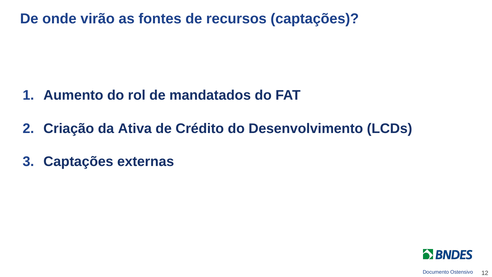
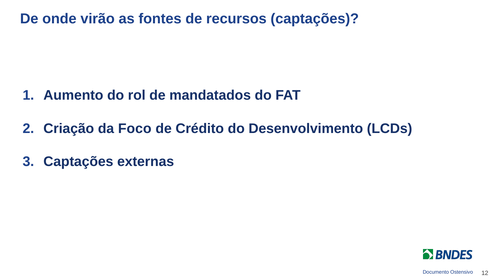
Ativa: Ativa -> Foco
